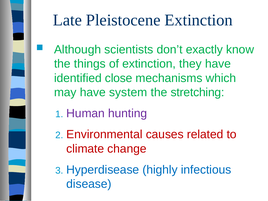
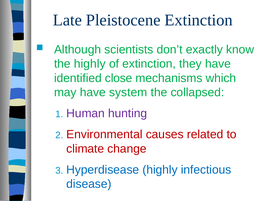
the things: things -> highly
stretching: stretching -> collapsed
